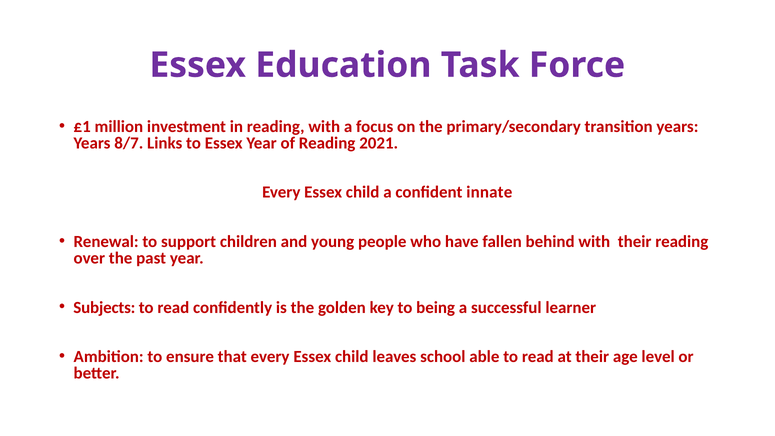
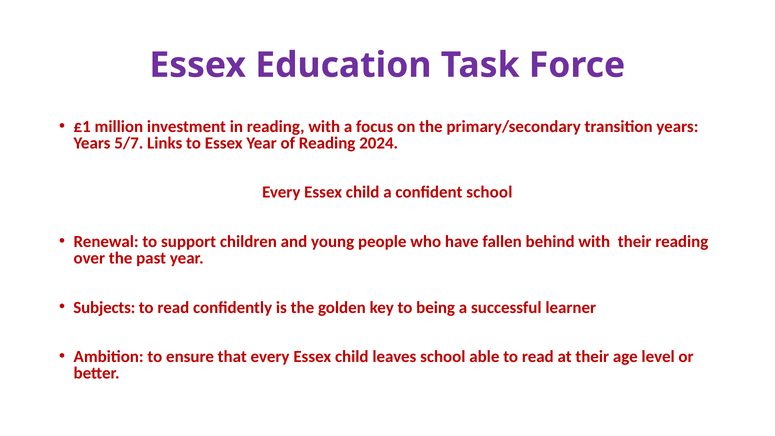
8/7: 8/7 -> 5/7
2021: 2021 -> 2024
confident innate: innate -> school
